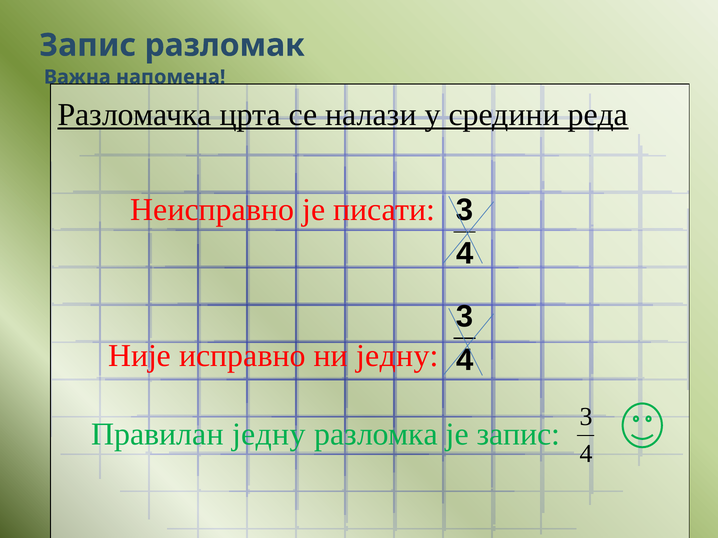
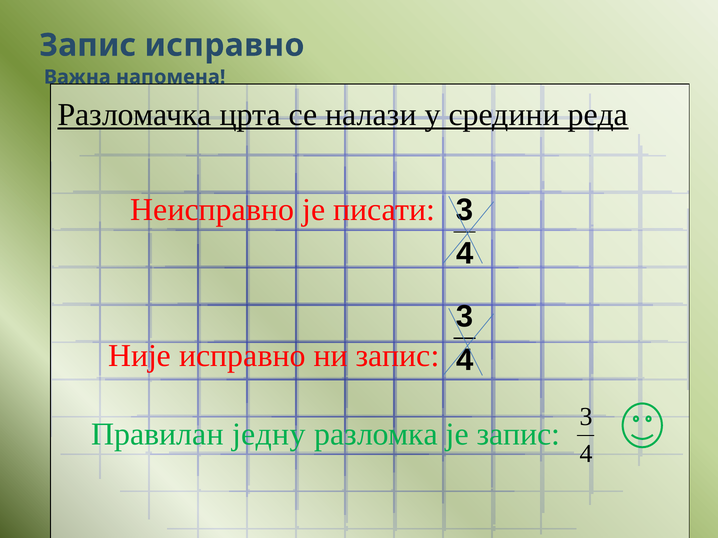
Запис разломак: разломак -> исправно
ни једну: једну -> запис
